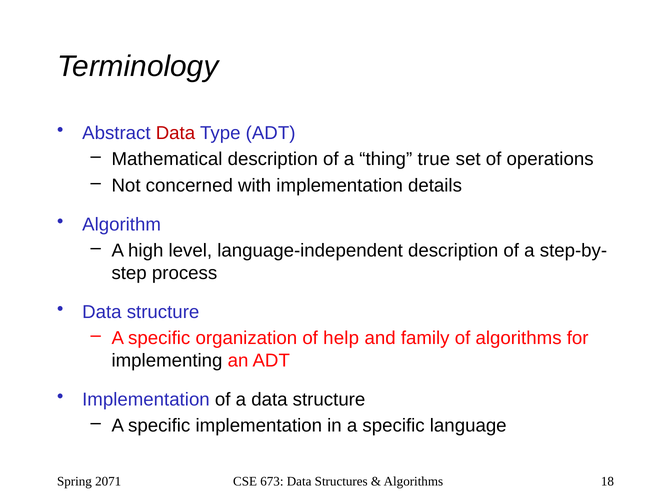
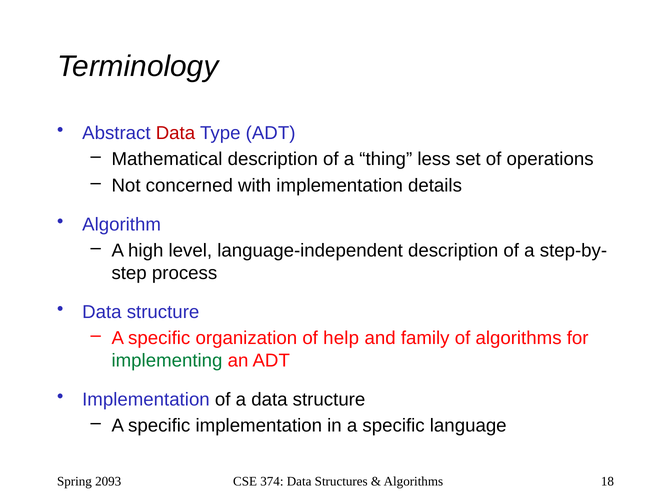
true: true -> less
implementing colour: black -> green
2071: 2071 -> 2093
673: 673 -> 374
